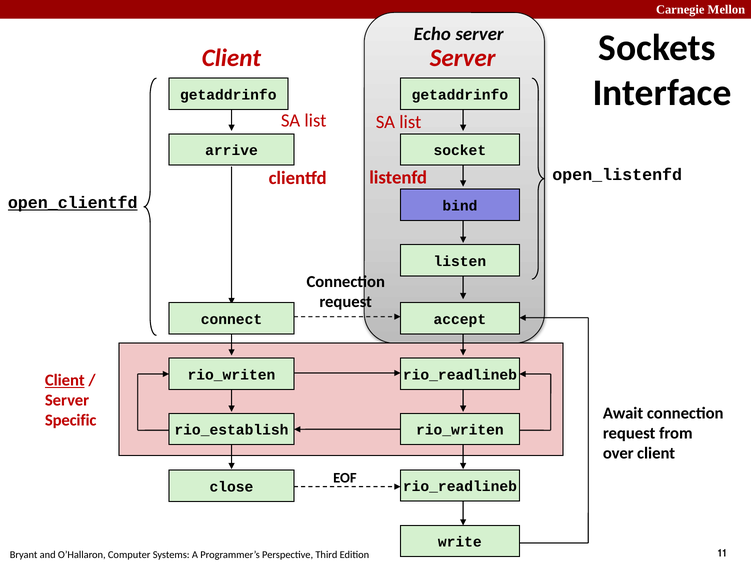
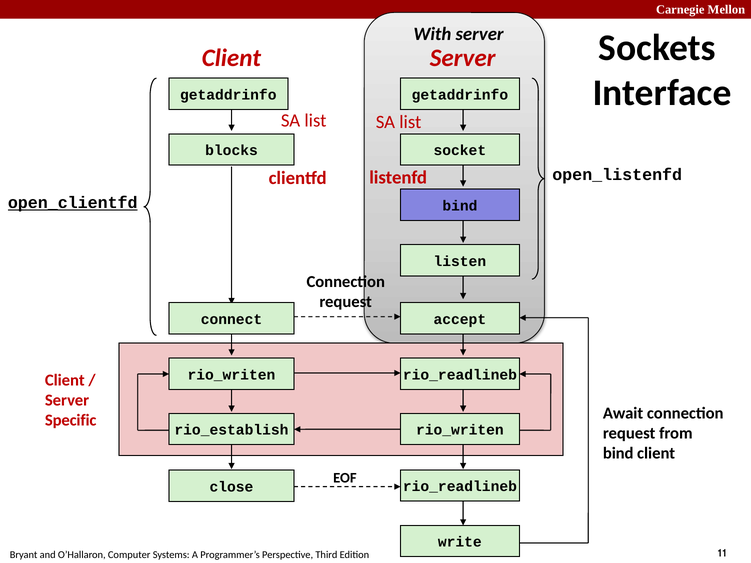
Echo: Echo -> With
arrive: arrive -> blocks
Client at (65, 380) underline: present -> none
over at (618, 453): over -> bind
